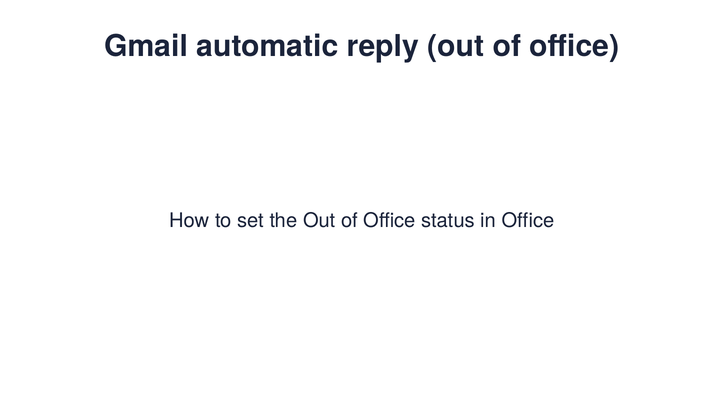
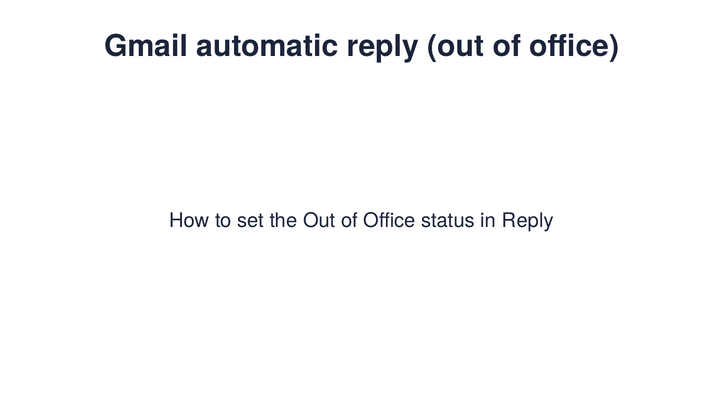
in Office: Office -> Reply
